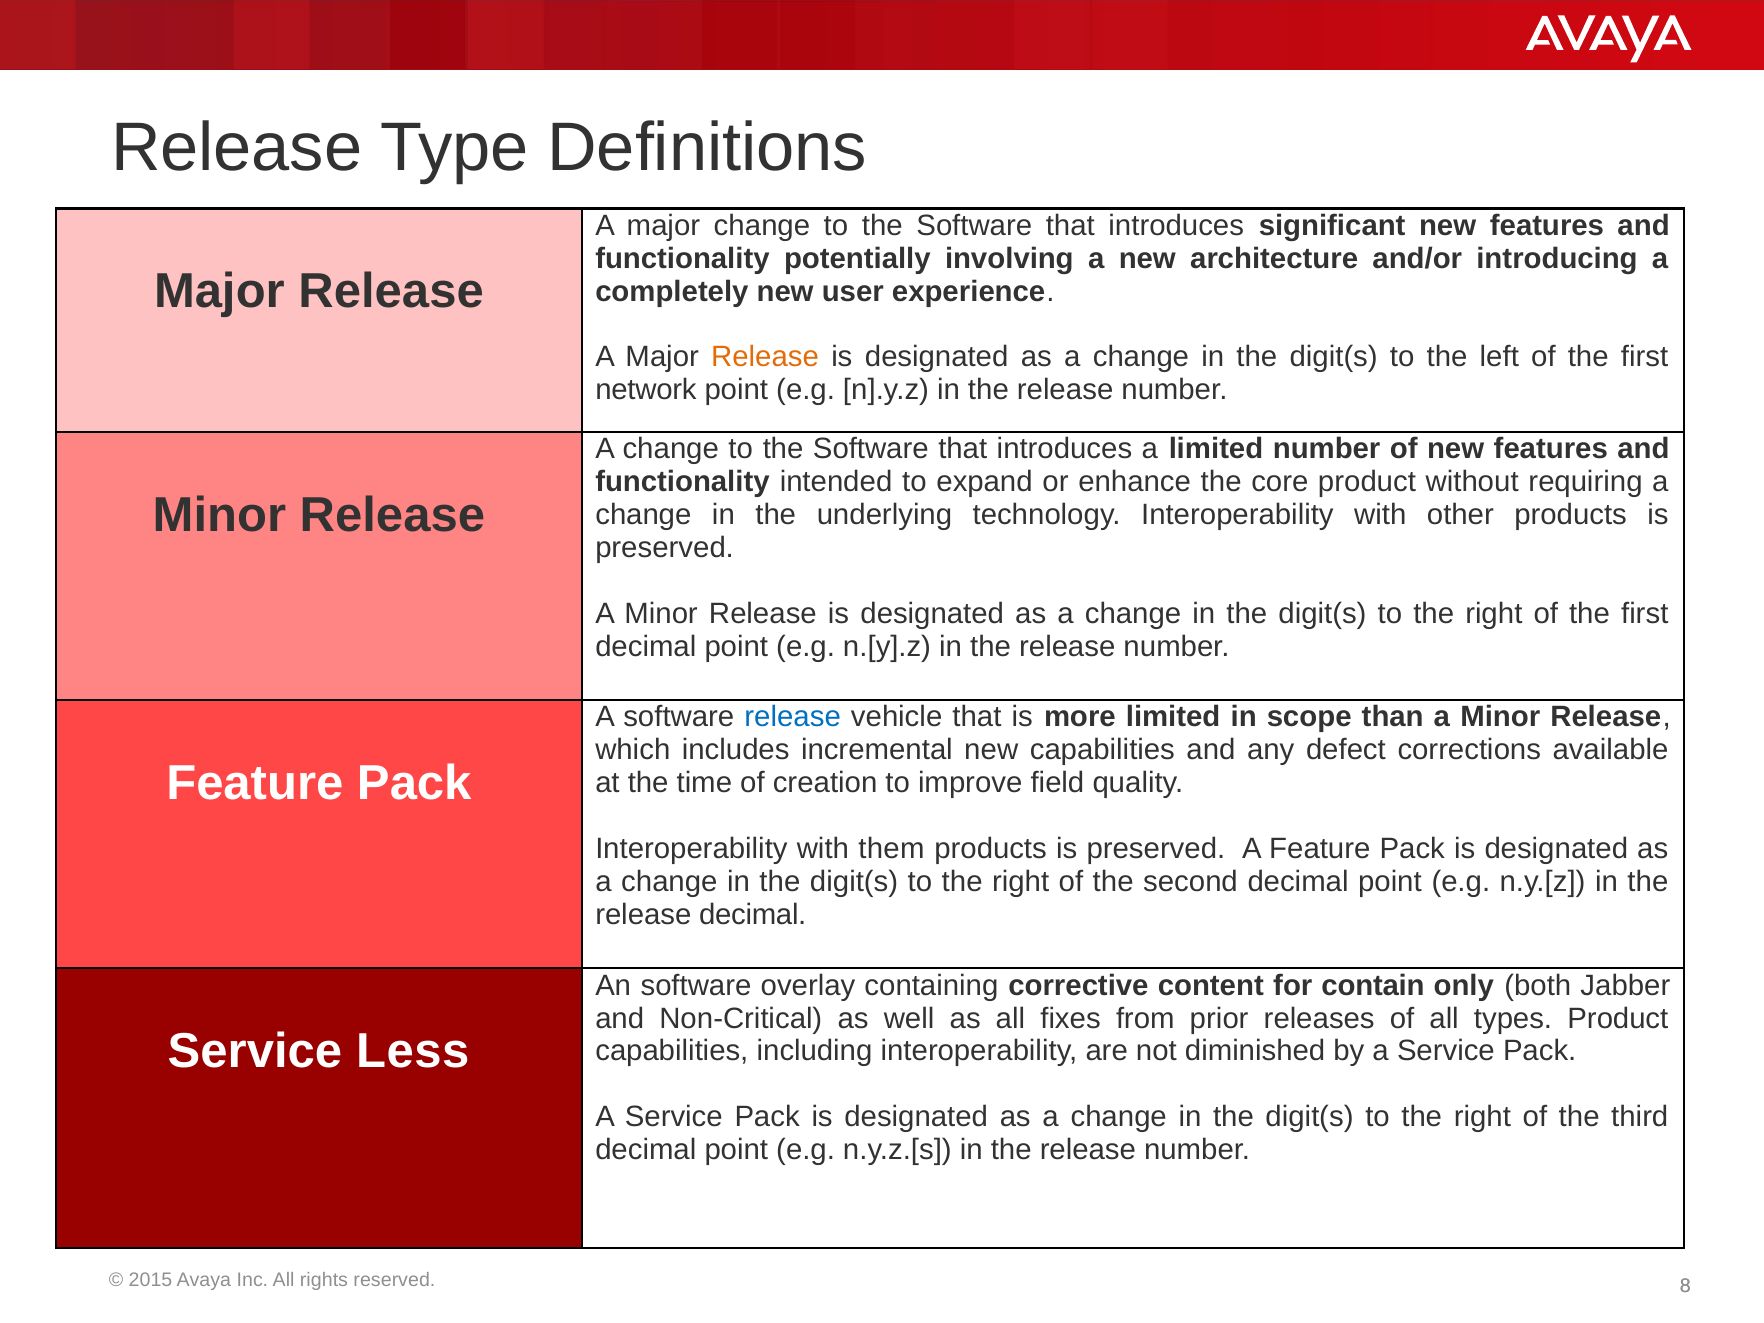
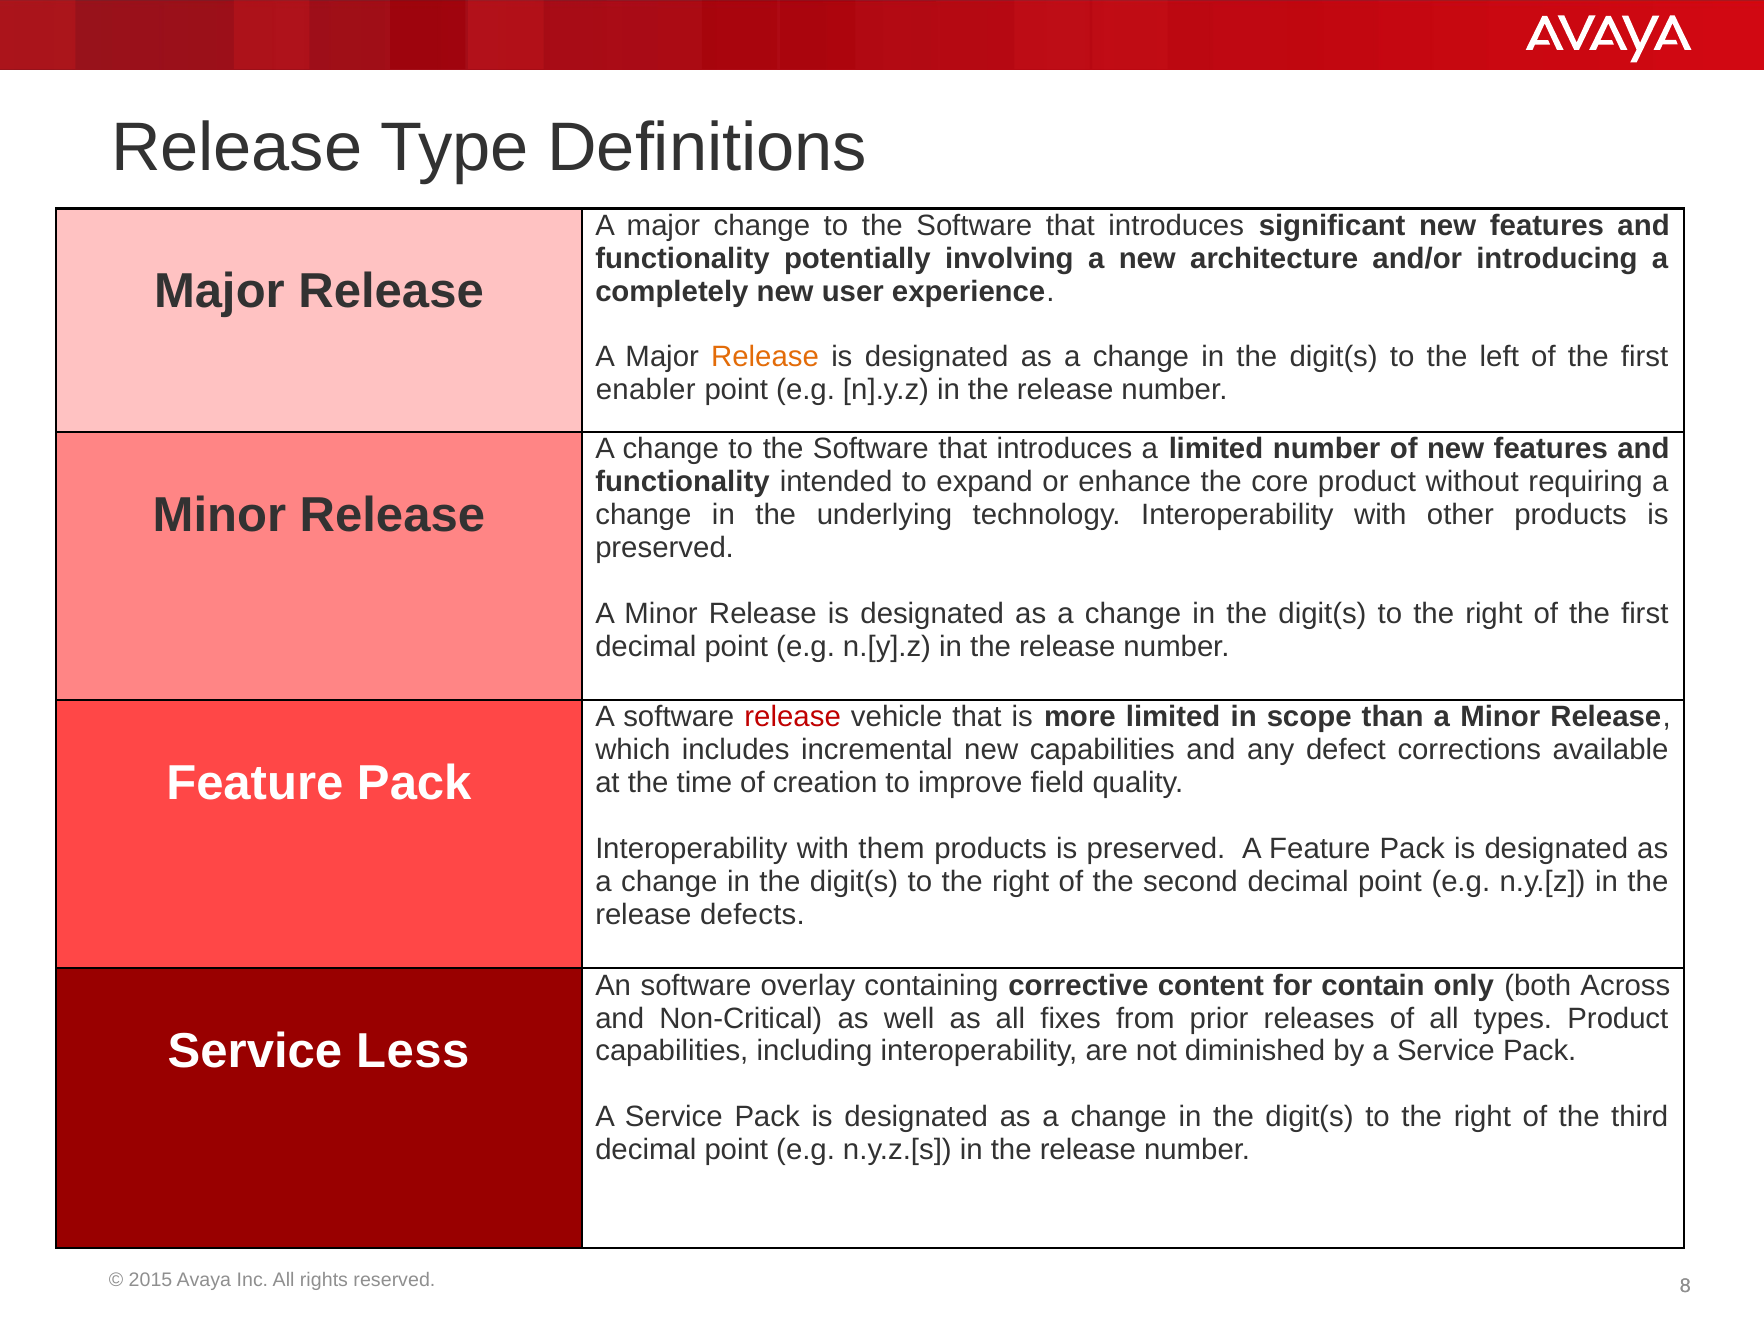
network: network -> enabler
release at (793, 717) colour: blue -> red
release decimal: decimal -> defects
Jabber: Jabber -> Across
